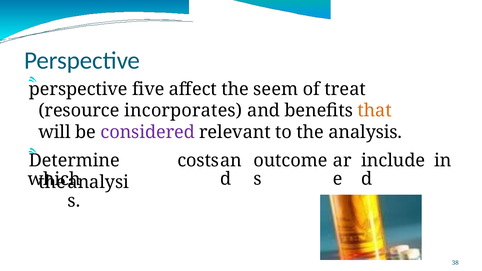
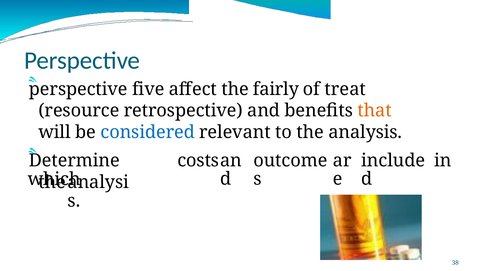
seem: seem -> fairly
incorporates: incorporates -> retrospective
considered colour: purple -> blue
